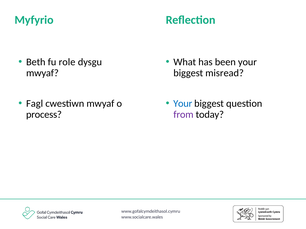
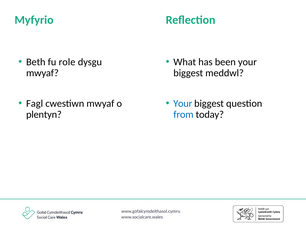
misread: misread -> meddwl
process: process -> plentyn
from colour: purple -> blue
